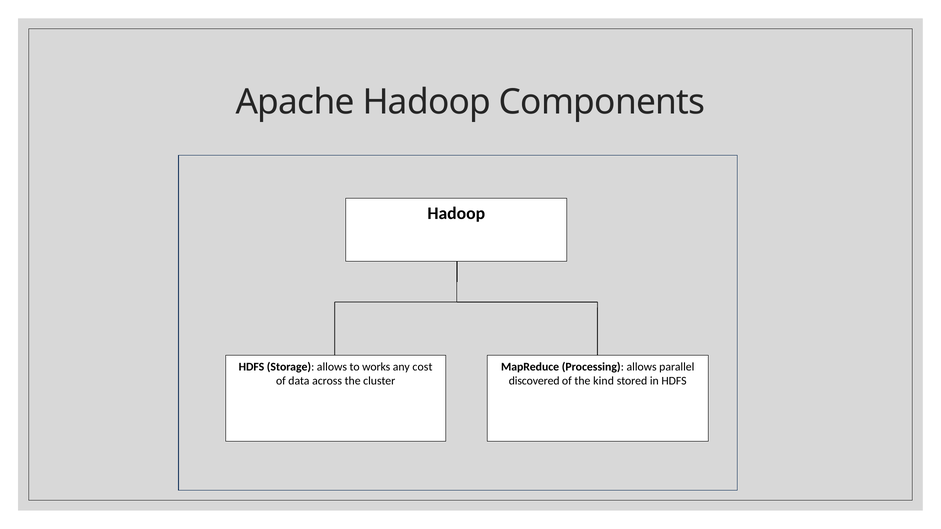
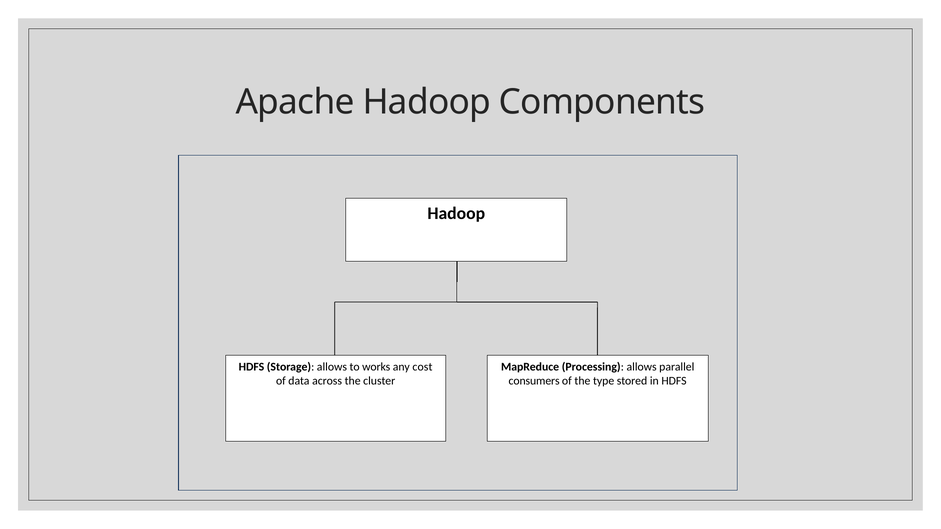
discovered: discovered -> consumers
kind: kind -> type
